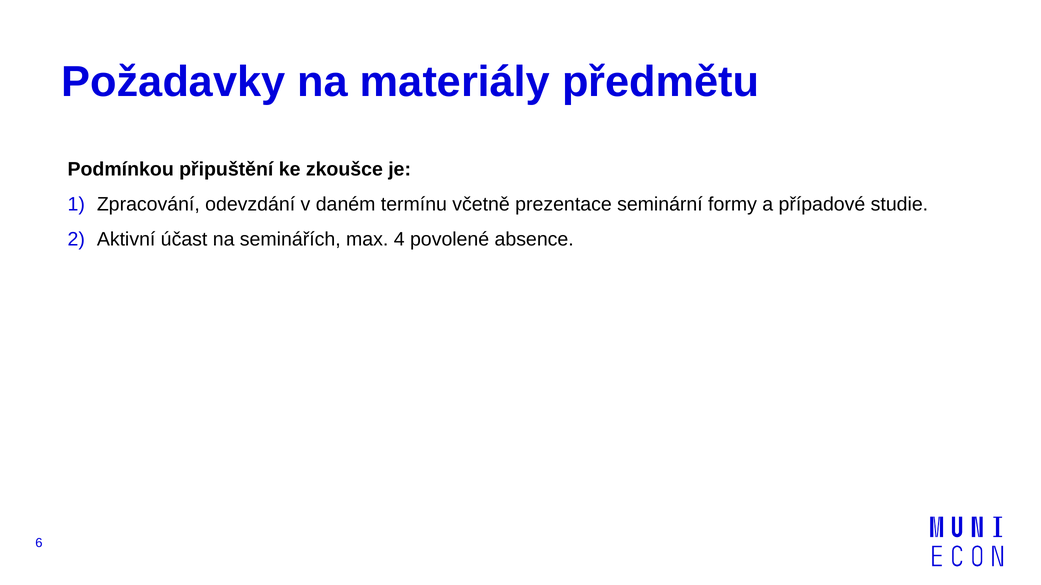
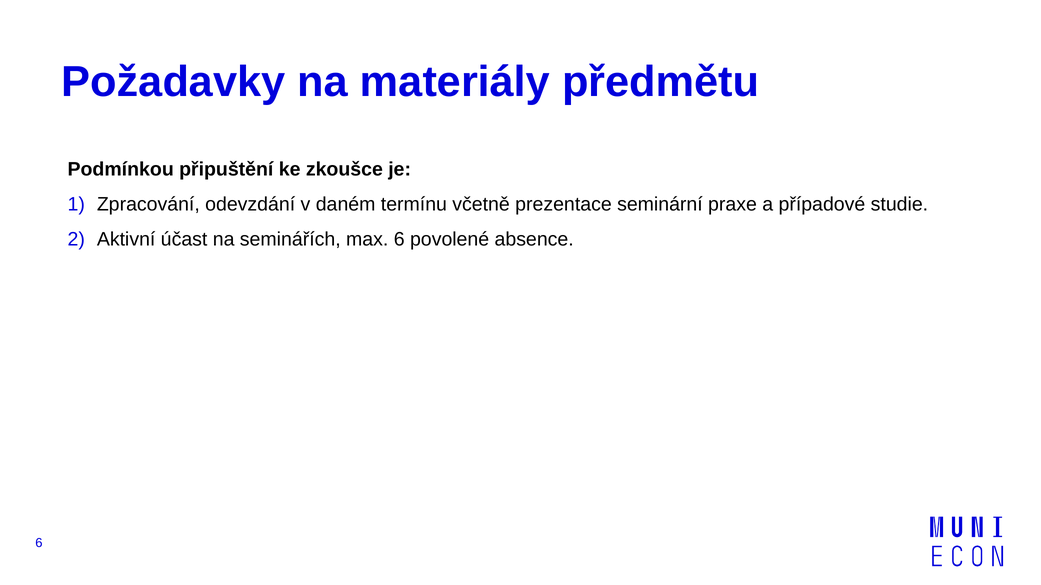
formy: formy -> praxe
max 4: 4 -> 6
